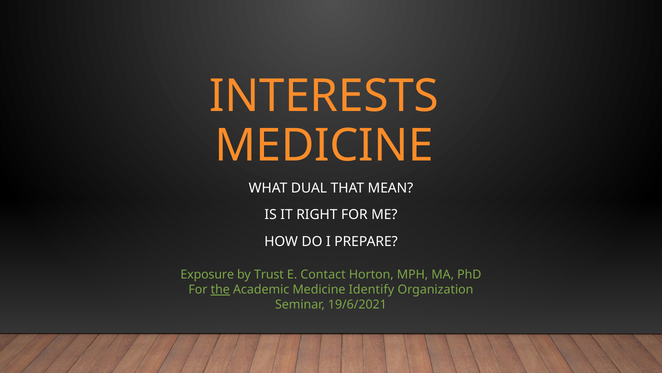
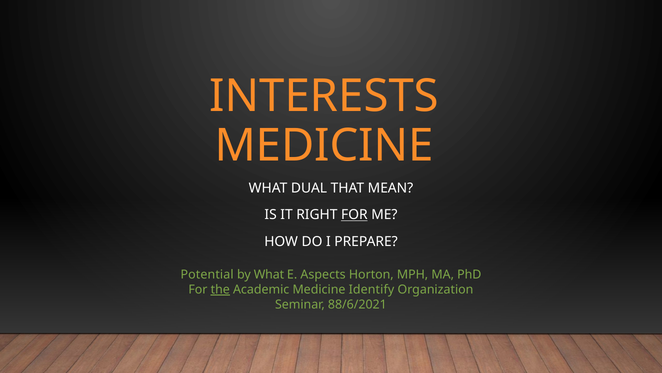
FOR at (354, 214) underline: none -> present
Exposure: Exposure -> Potential
by Trust: Trust -> What
Contact: Contact -> Aspects
19/6/2021: 19/6/2021 -> 88/6/2021
